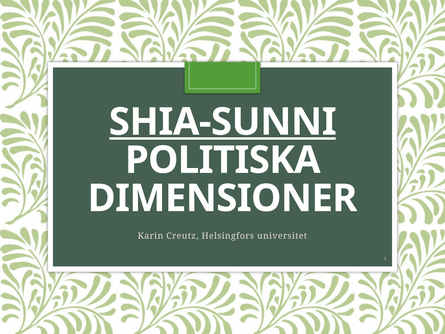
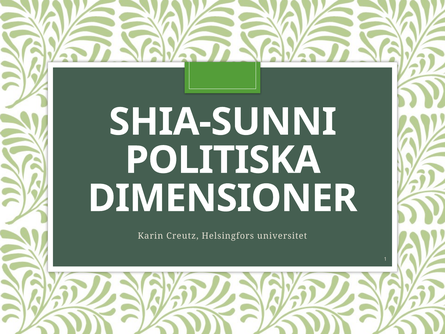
SHIA-SUNNI underline: present -> none
